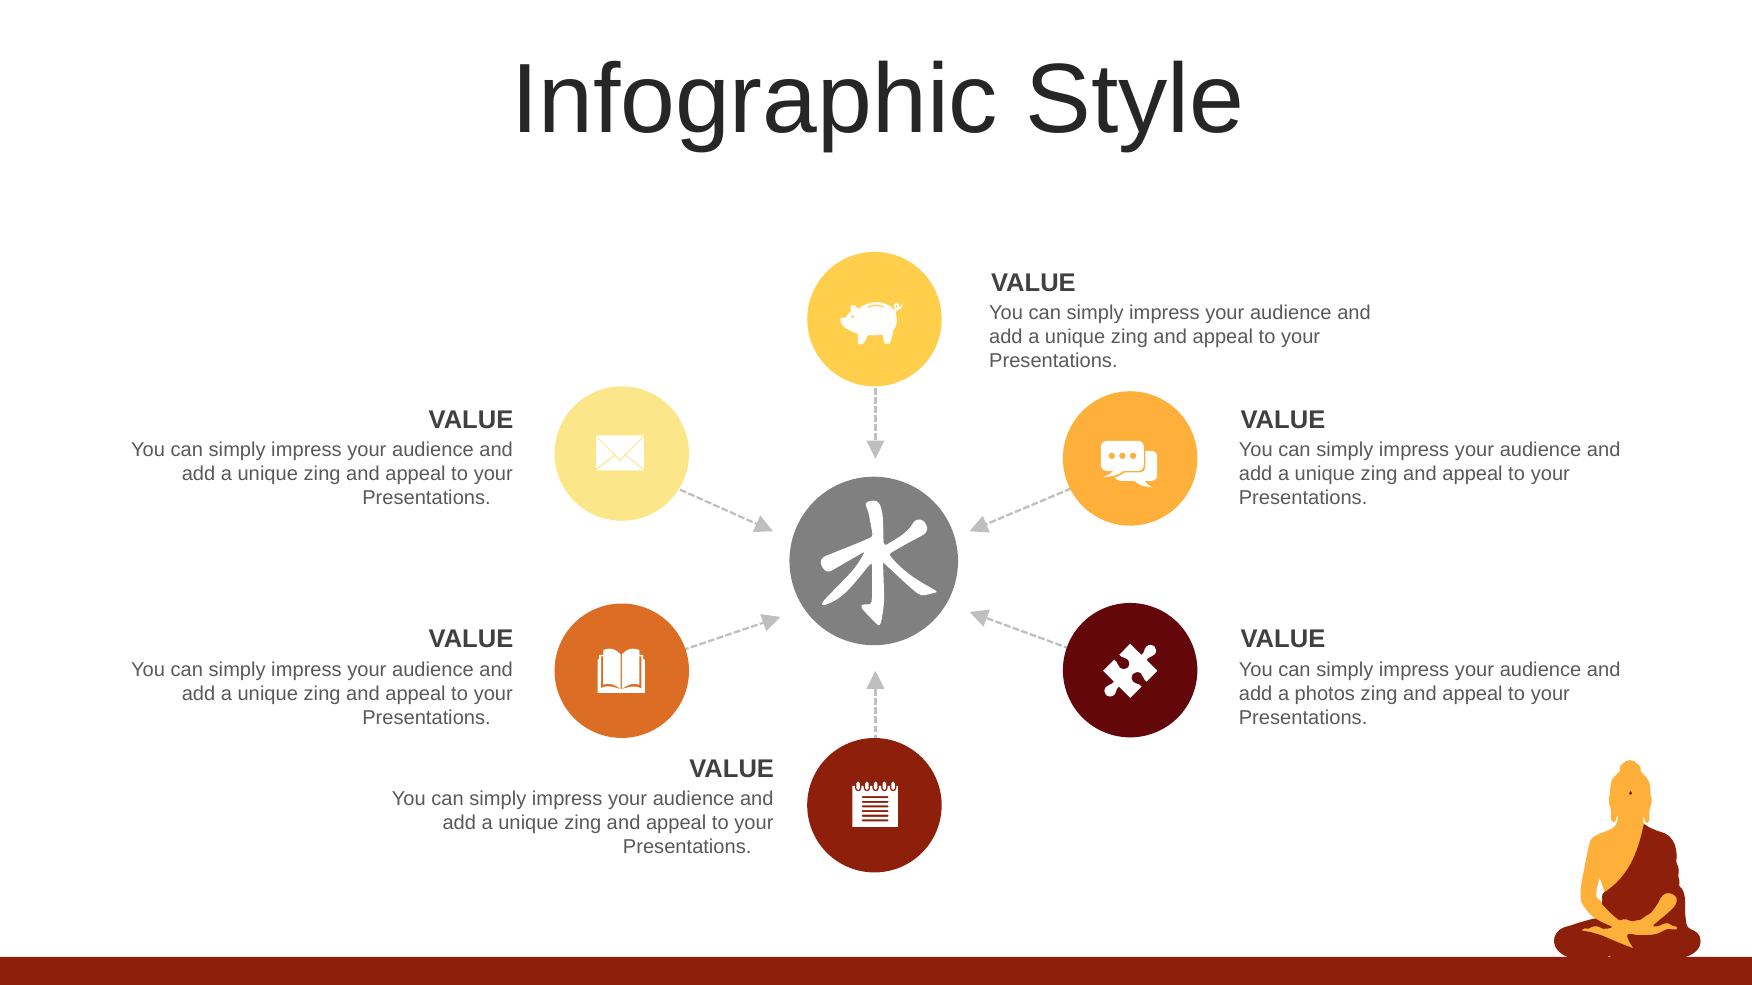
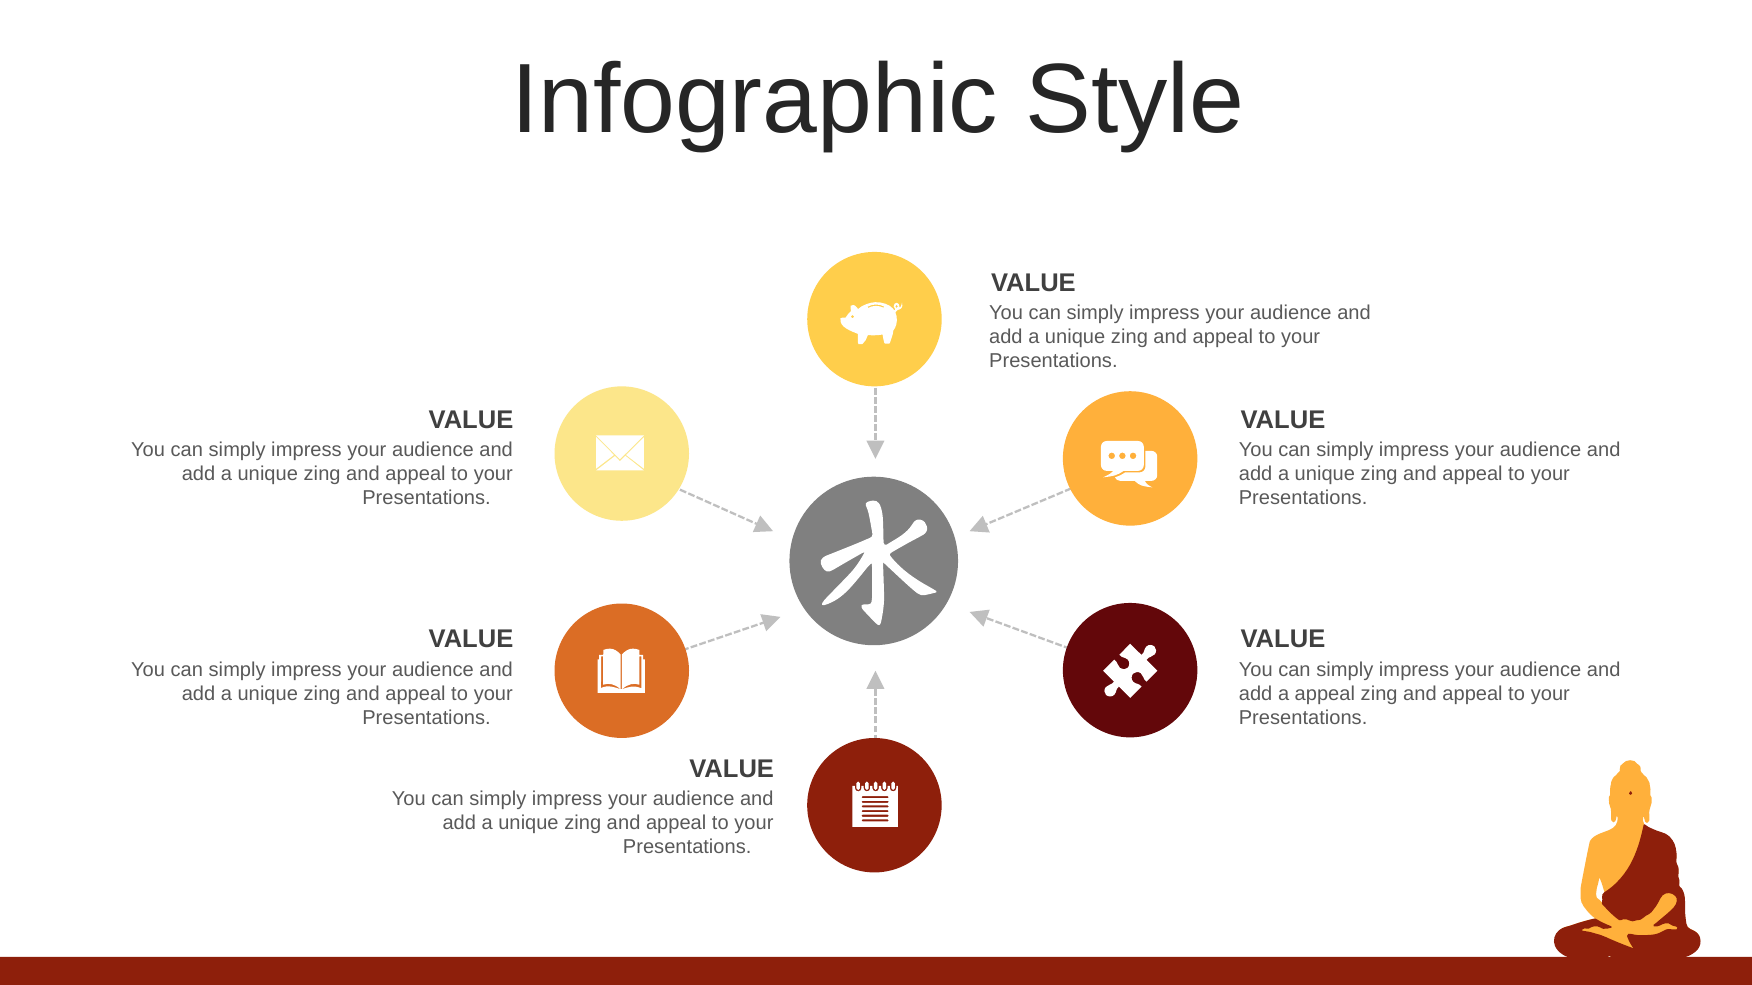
a photos: photos -> appeal
